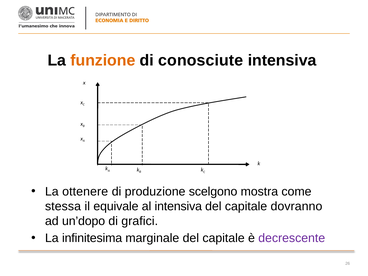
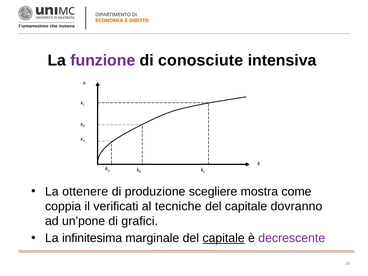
funzione colour: orange -> purple
scelgono: scelgono -> scegliere
stessa: stessa -> coppia
equivale: equivale -> verificati
al intensiva: intensiva -> tecniche
un’dopo: un’dopo -> un’pone
capitale at (224, 238) underline: none -> present
